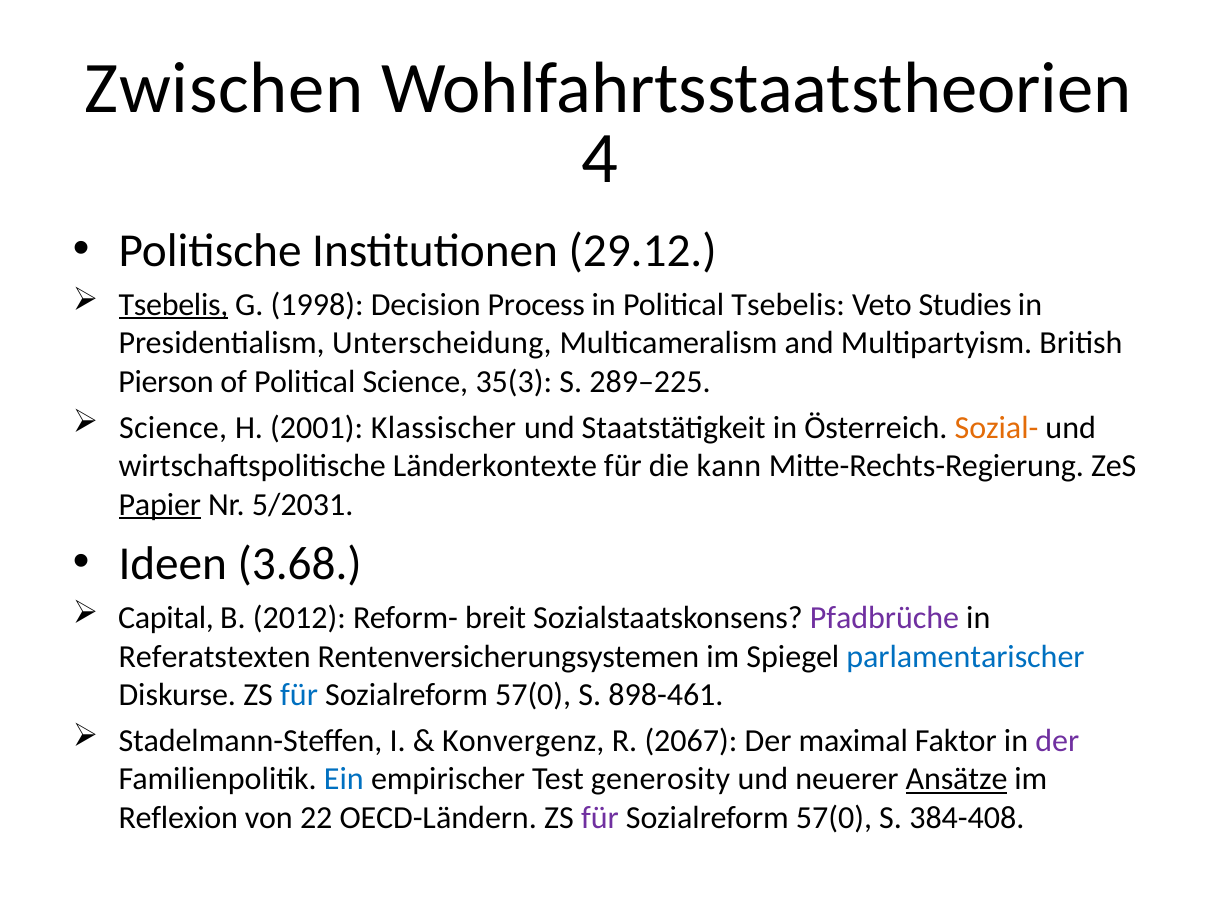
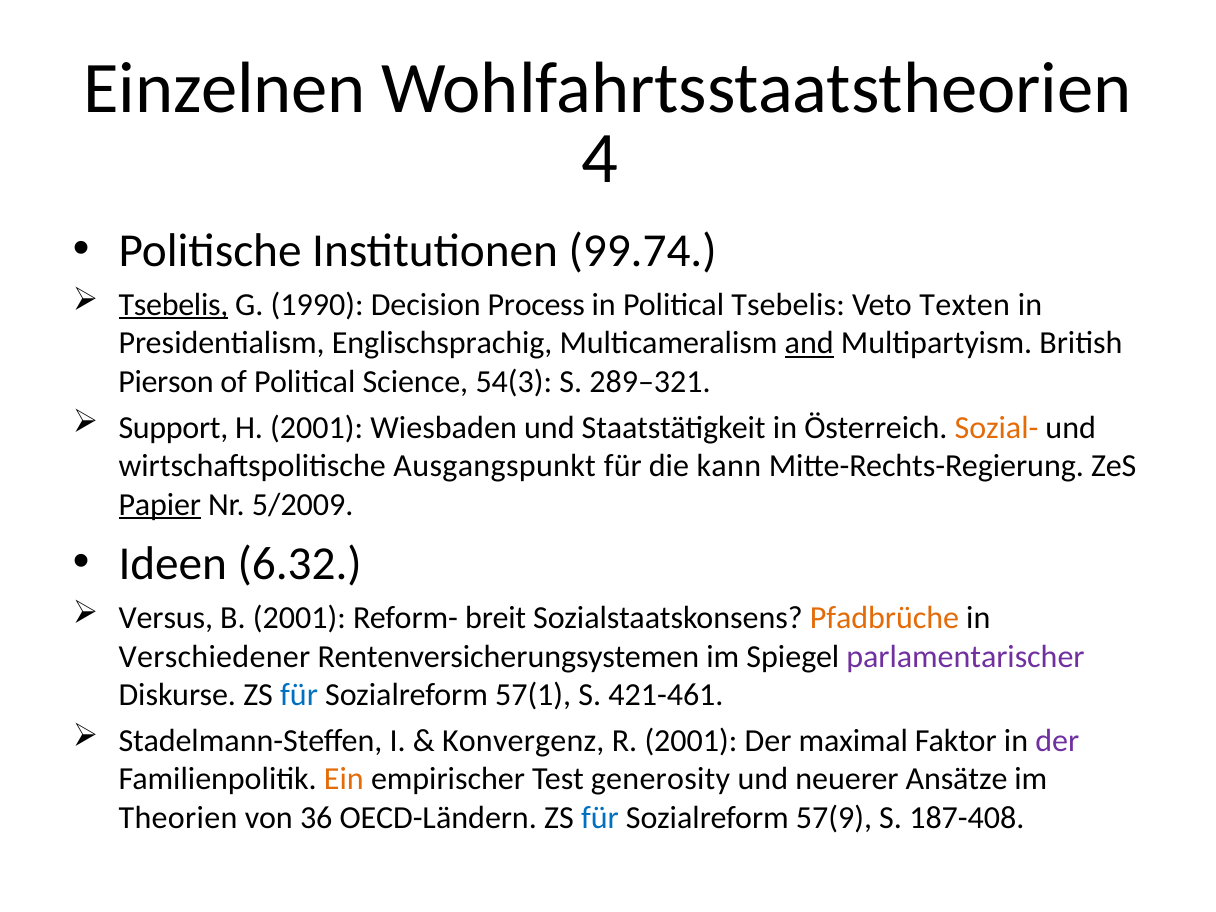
Zwischen: Zwischen -> Einzelnen
29.12: 29.12 -> 99.74
1998: 1998 -> 1990
Studies: Studies -> Texten
Unterscheidung: Unterscheidung -> Englischsprachig
and underline: none -> present
35(3: 35(3 -> 54(3
289–225: 289–225 -> 289–321
Science at (173, 427): Science -> Support
Klassischer: Klassischer -> Wiesbaden
Länderkontexte: Länderkontexte -> Ausgangspunkt
5/2031: 5/2031 -> 5/2009
3.68: 3.68 -> 6.32
Capital: Capital -> Versus
B 2012: 2012 -> 2001
Pfadbrüche colour: purple -> orange
Referatstexten: Referatstexten -> Verschiedener
parlamentarischer colour: blue -> purple
57(0 at (533, 695): 57(0 -> 57(1
898-461: 898-461 -> 421-461
R 2067: 2067 -> 2001
Ein colour: blue -> orange
Ansätze underline: present -> none
Reflexion: Reflexion -> Theorien
22: 22 -> 36
für at (600, 818) colour: purple -> blue
57(0 at (834, 818): 57(0 -> 57(9
384-408: 384-408 -> 187-408
